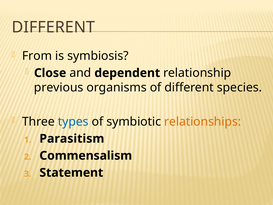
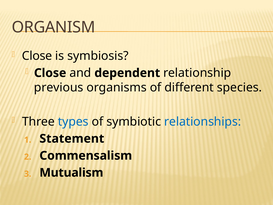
DIFFERENT at (53, 27): DIFFERENT -> ORGANISM
From at (37, 56): From -> Close
relationships colour: orange -> blue
Parasitism: Parasitism -> Statement
Statement: Statement -> Mutualism
